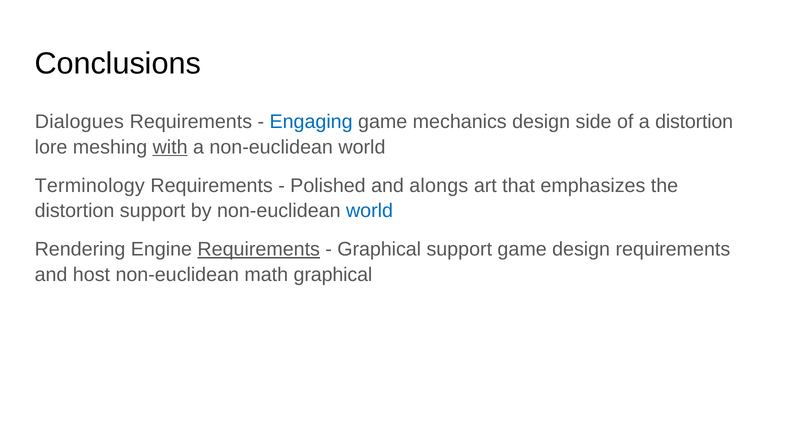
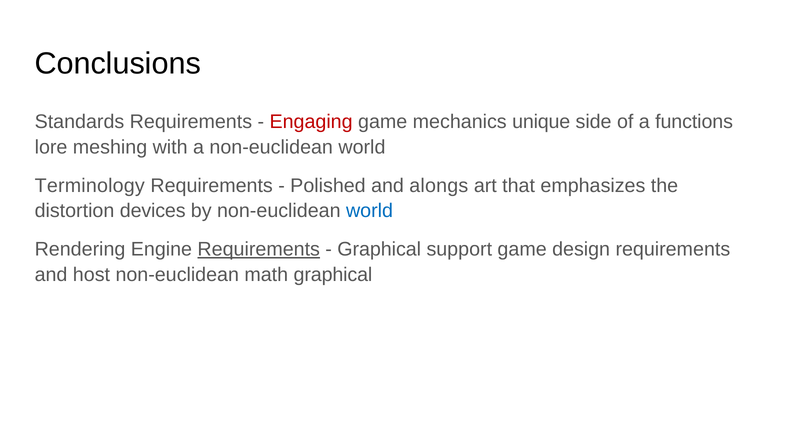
Dialogues: Dialogues -> Standards
Engaging colour: blue -> red
mechanics design: design -> unique
a distortion: distortion -> functions
with underline: present -> none
distortion support: support -> devices
